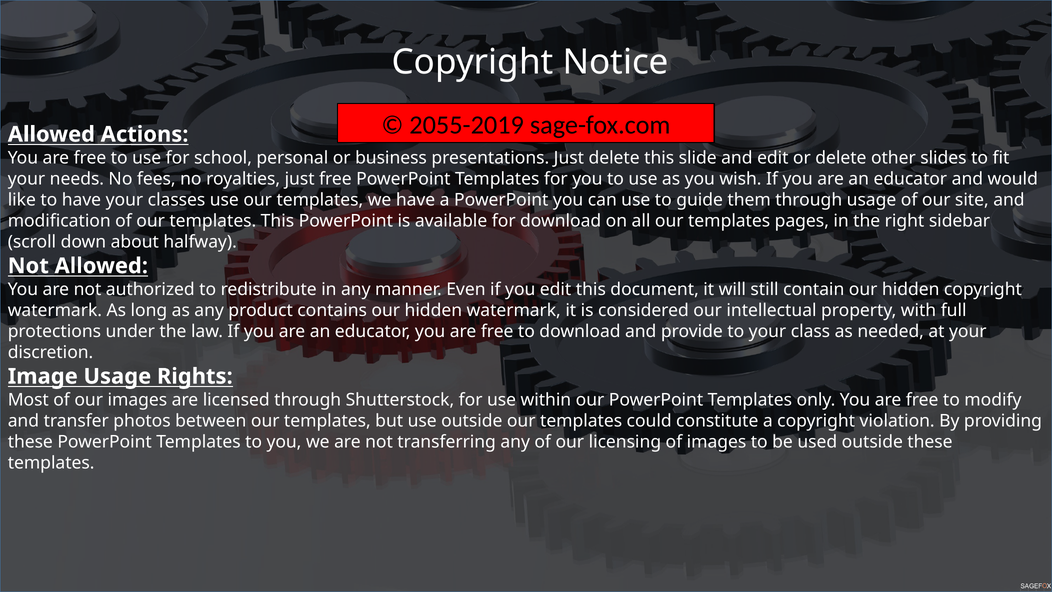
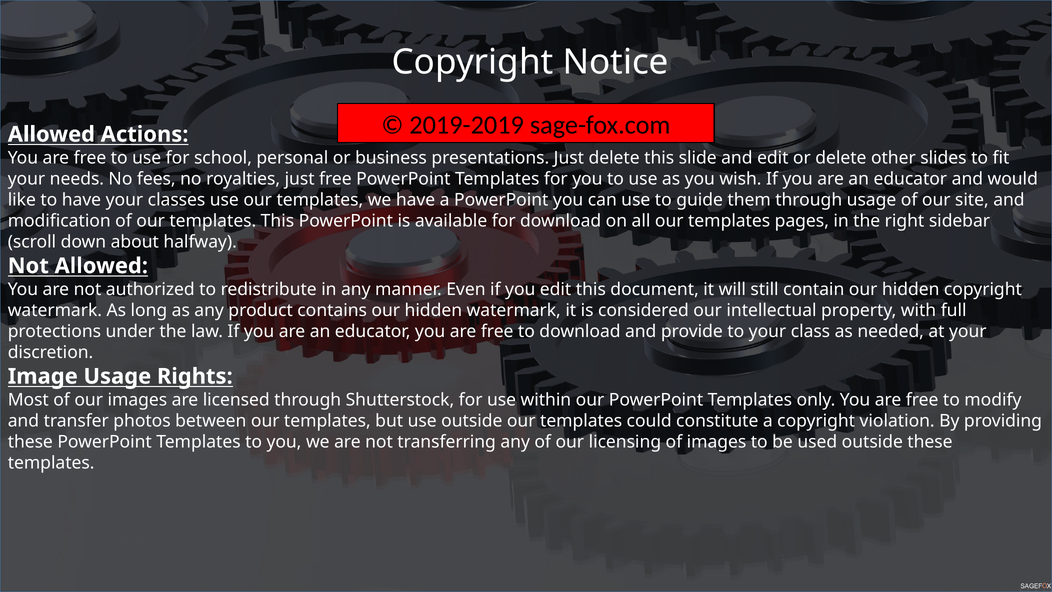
2055-2019: 2055-2019 -> 2019-2019
